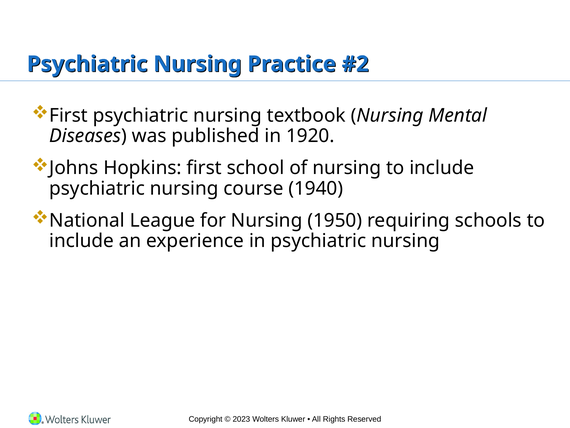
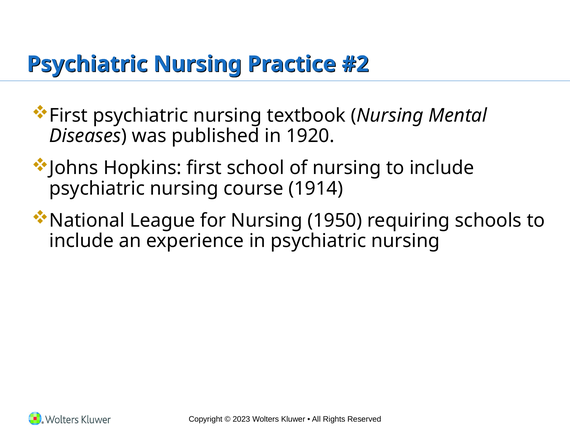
1940: 1940 -> 1914
